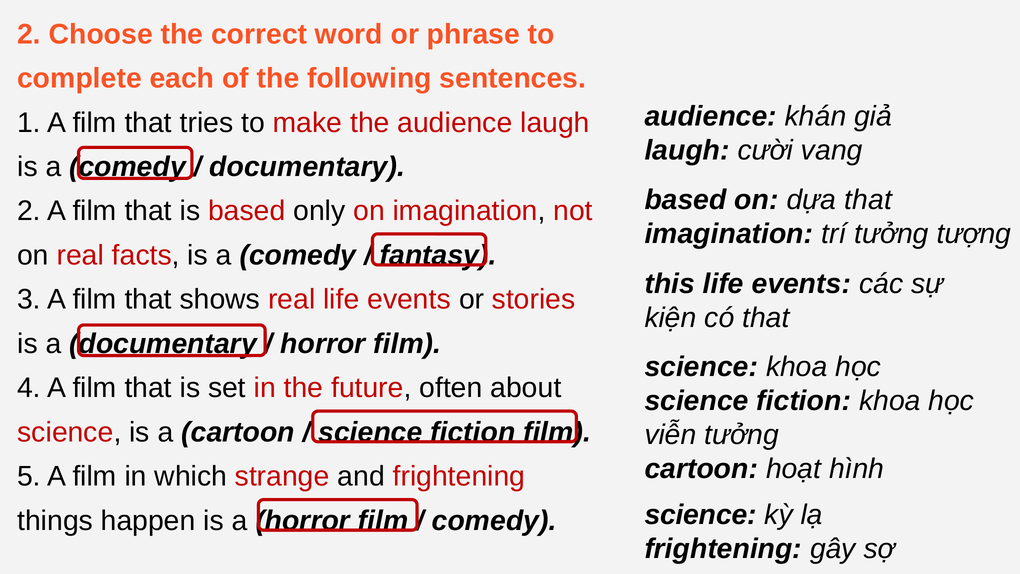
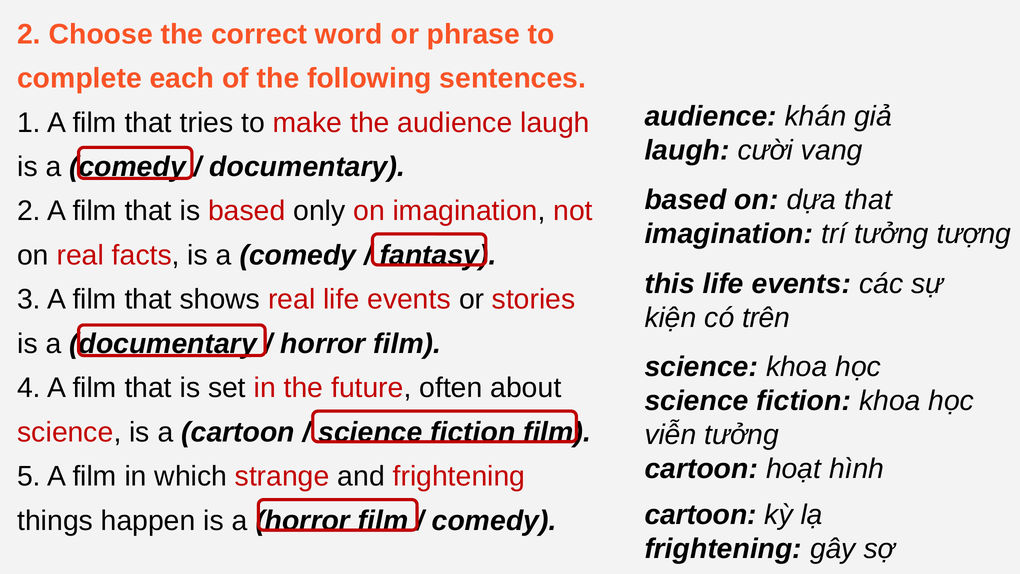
có that: that -> trên
science at (701, 514): science -> cartoon
